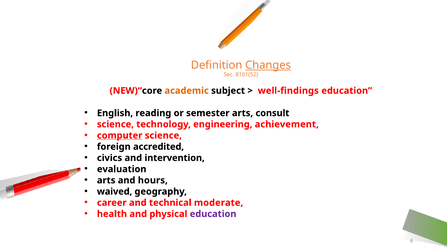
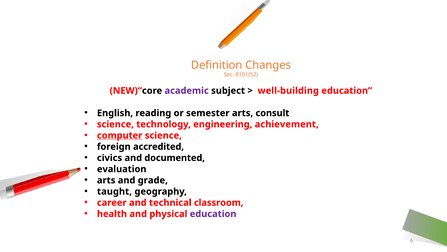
Changes underline: present -> none
academic colour: orange -> purple
well-findings: well-findings -> well-building
intervention: intervention -> documented
hours: hours -> grade
waived: waived -> taught
moderate: moderate -> classroom
